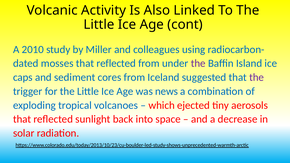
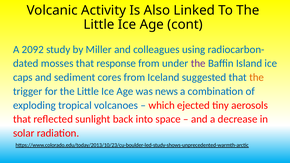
2010: 2010 -> 2092
mosses that reflected: reflected -> response
the at (257, 77) colour: purple -> orange
